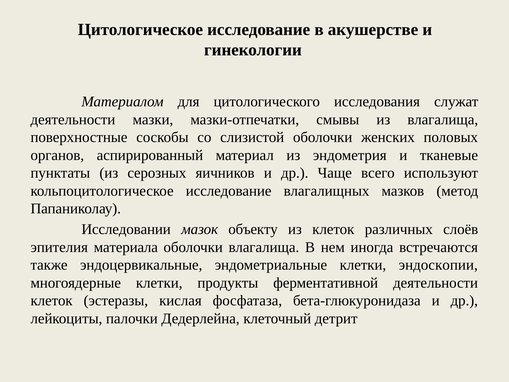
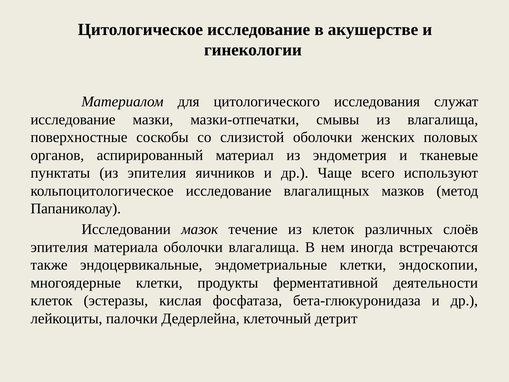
деятельности at (73, 119): деятельности -> исследование
из серозных: серозных -> эпителия
объекту: объекту -> течение
